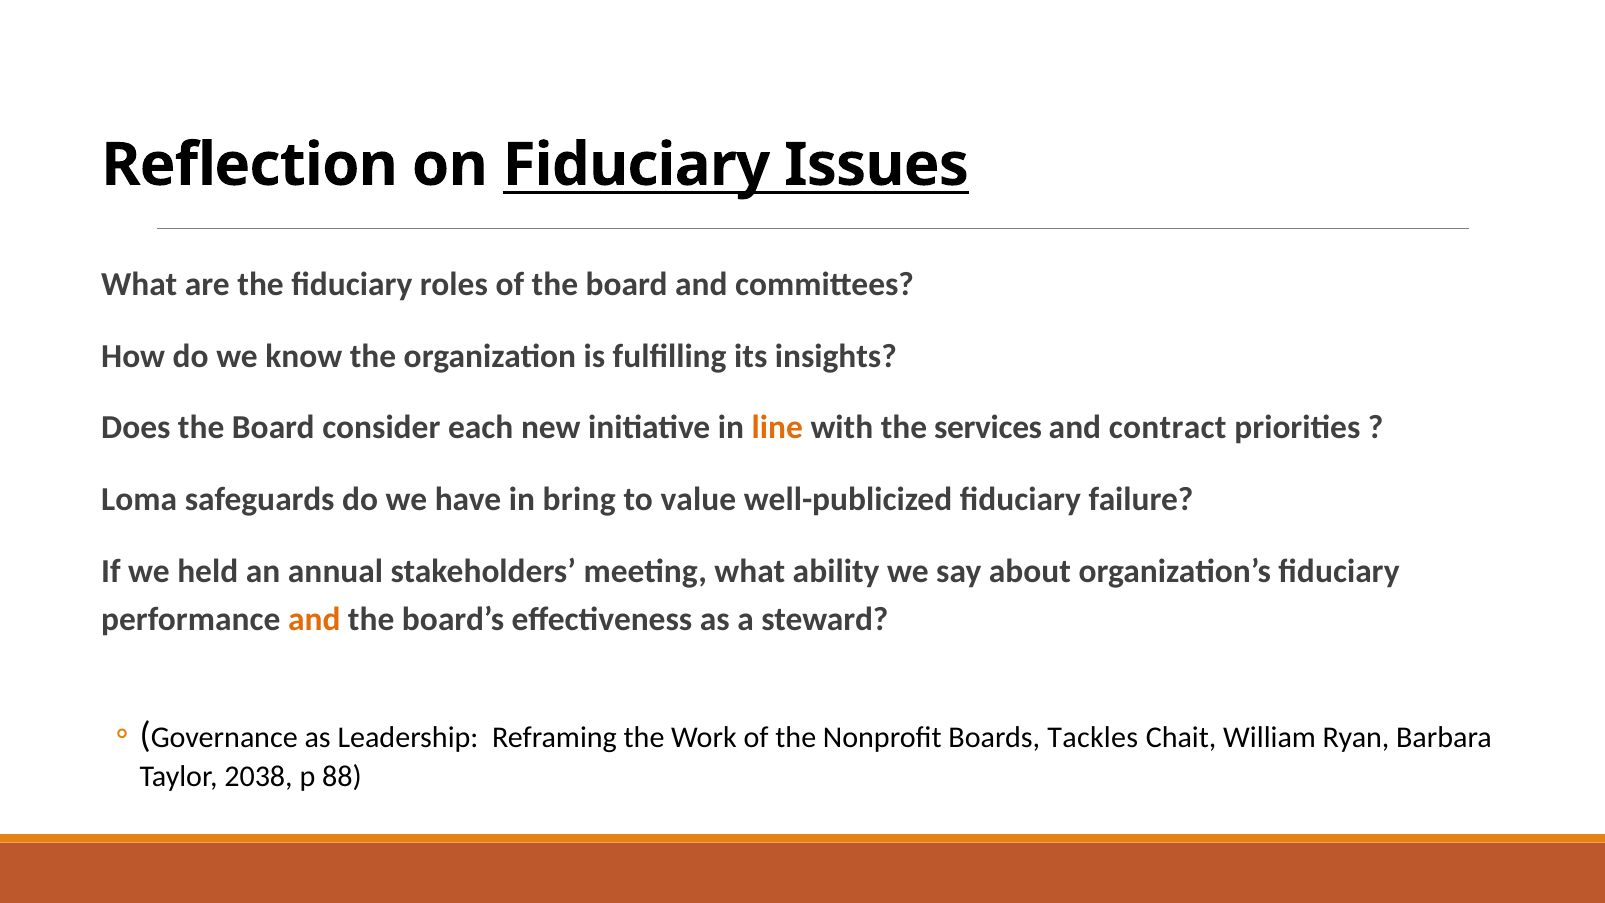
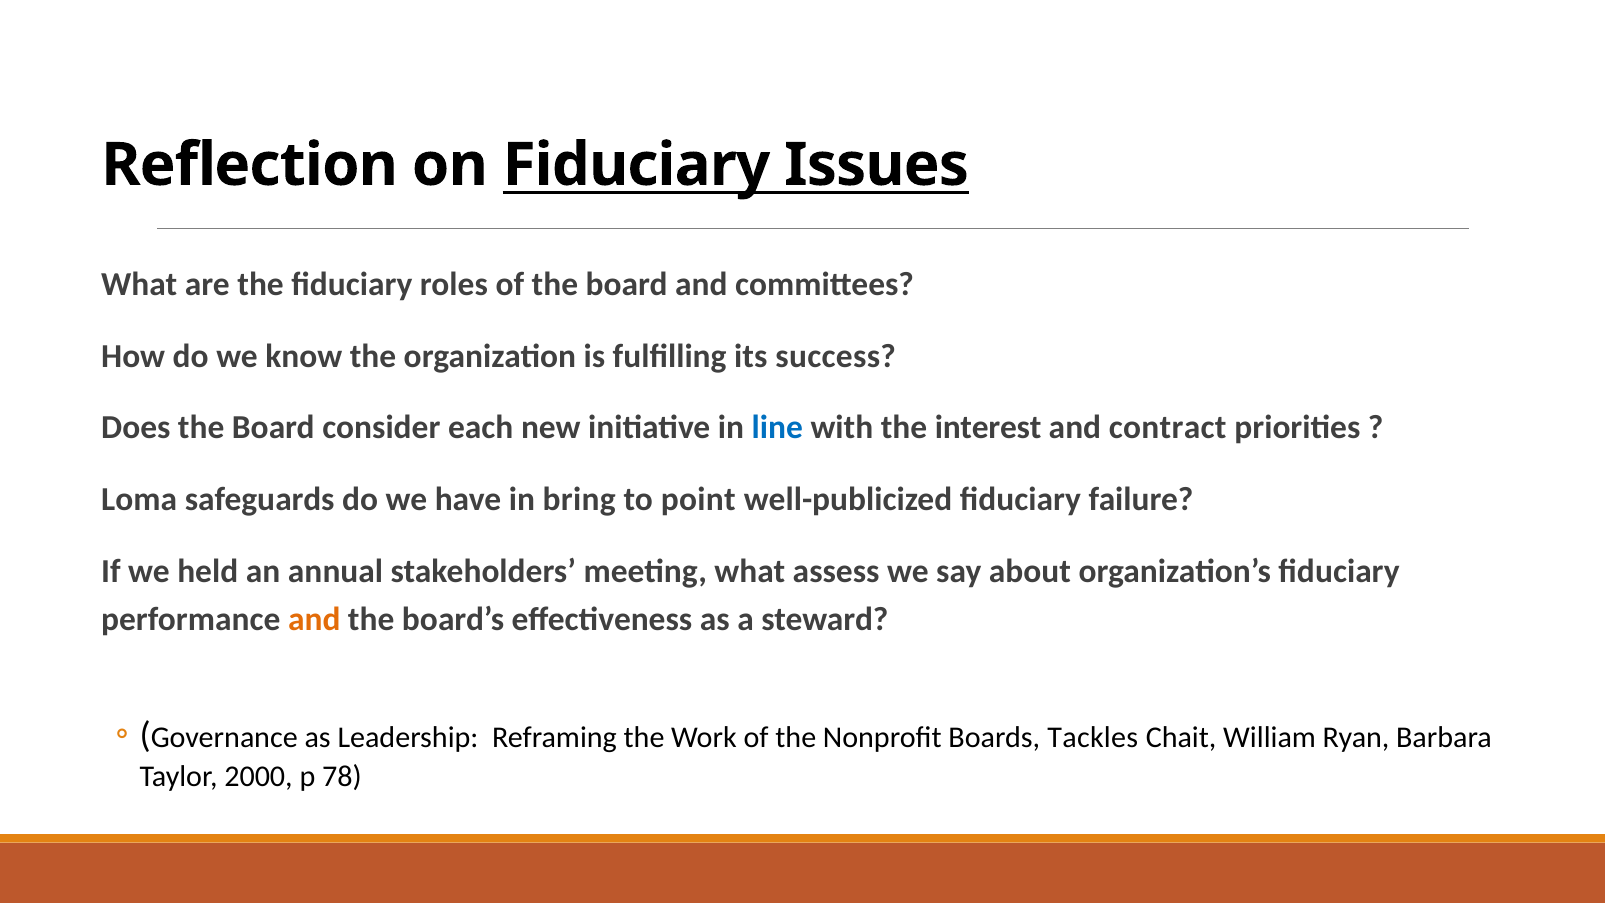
insights: insights -> success
line colour: orange -> blue
services: services -> interest
value: value -> point
ability: ability -> assess
2038: 2038 -> 2000
88: 88 -> 78
